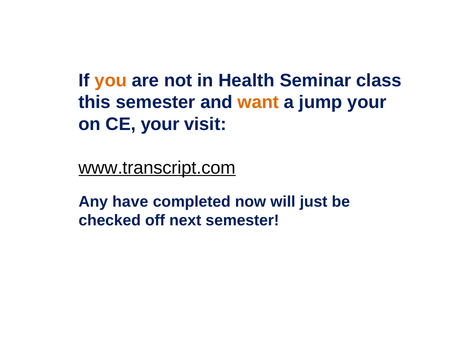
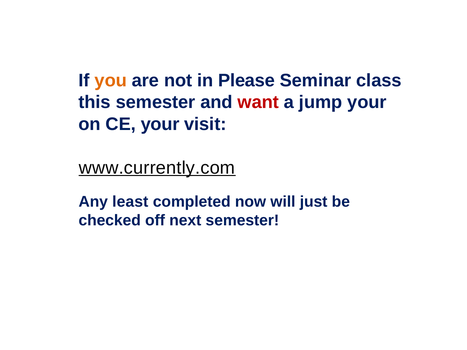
Health: Health -> Please
want colour: orange -> red
www.transcript.com: www.transcript.com -> www.currently.com
have: have -> least
